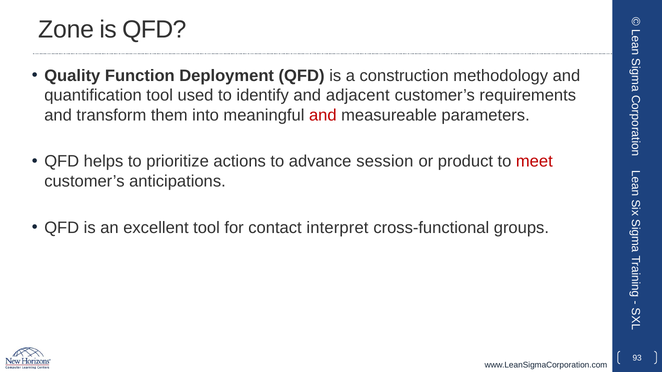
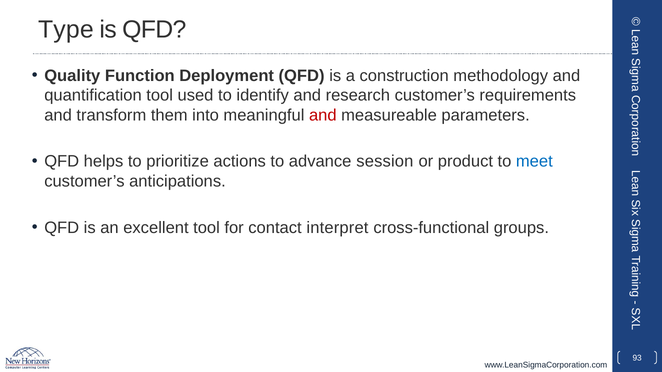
Zone: Zone -> Type
adjacent: adjacent -> research
meet colour: red -> blue
